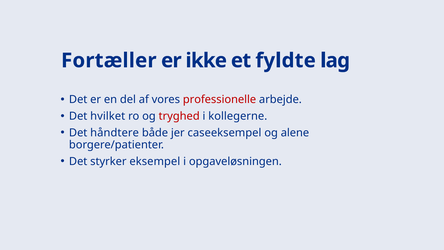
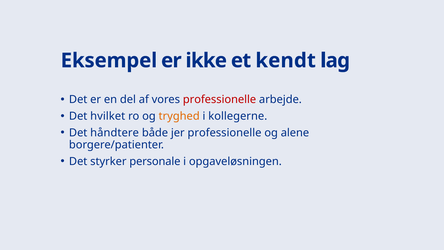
Fortæller: Fortæller -> Eksempel
fyldte: fyldte -> kendt
tryghed colour: red -> orange
jer caseeksempel: caseeksempel -> professionelle
eksempel: eksempel -> personale
